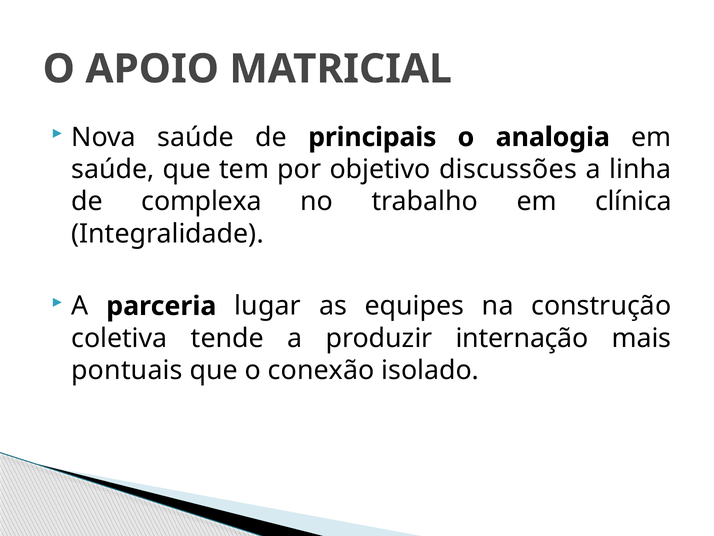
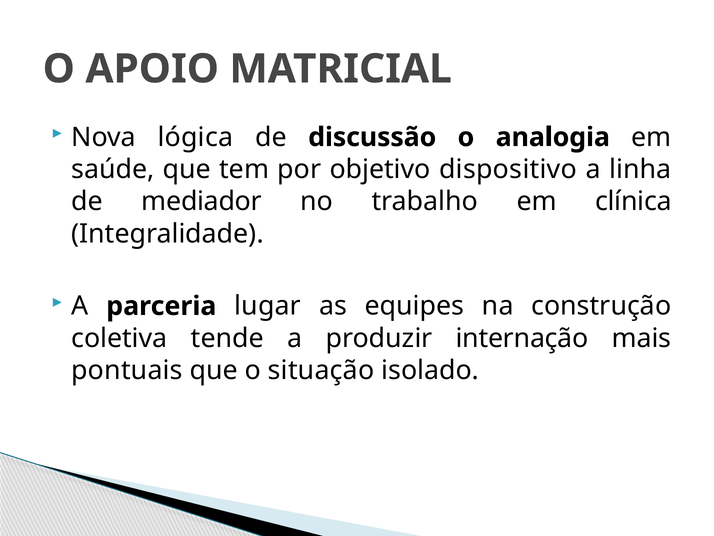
Nova saúde: saúde -> lógica
principais: principais -> discussão
discussões: discussões -> dispositivo
complexa: complexa -> mediador
conexão: conexão -> situação
